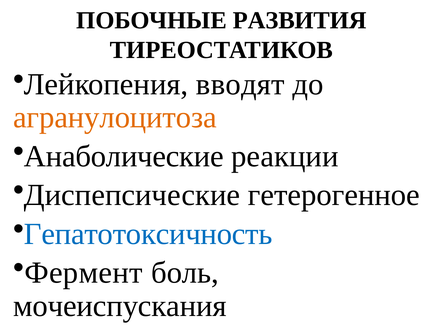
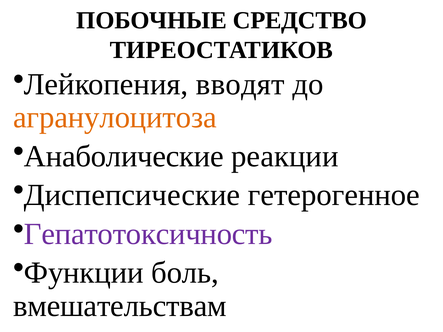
РАЗВИТИЯ: РАЗВИТИЯ -> СРЕДСТВО
Гепатотоксичность colour: blue -> purple
Фермент: Фермент -> Функции
мочеиспускания: мочеиспускания -> вмешательствам
